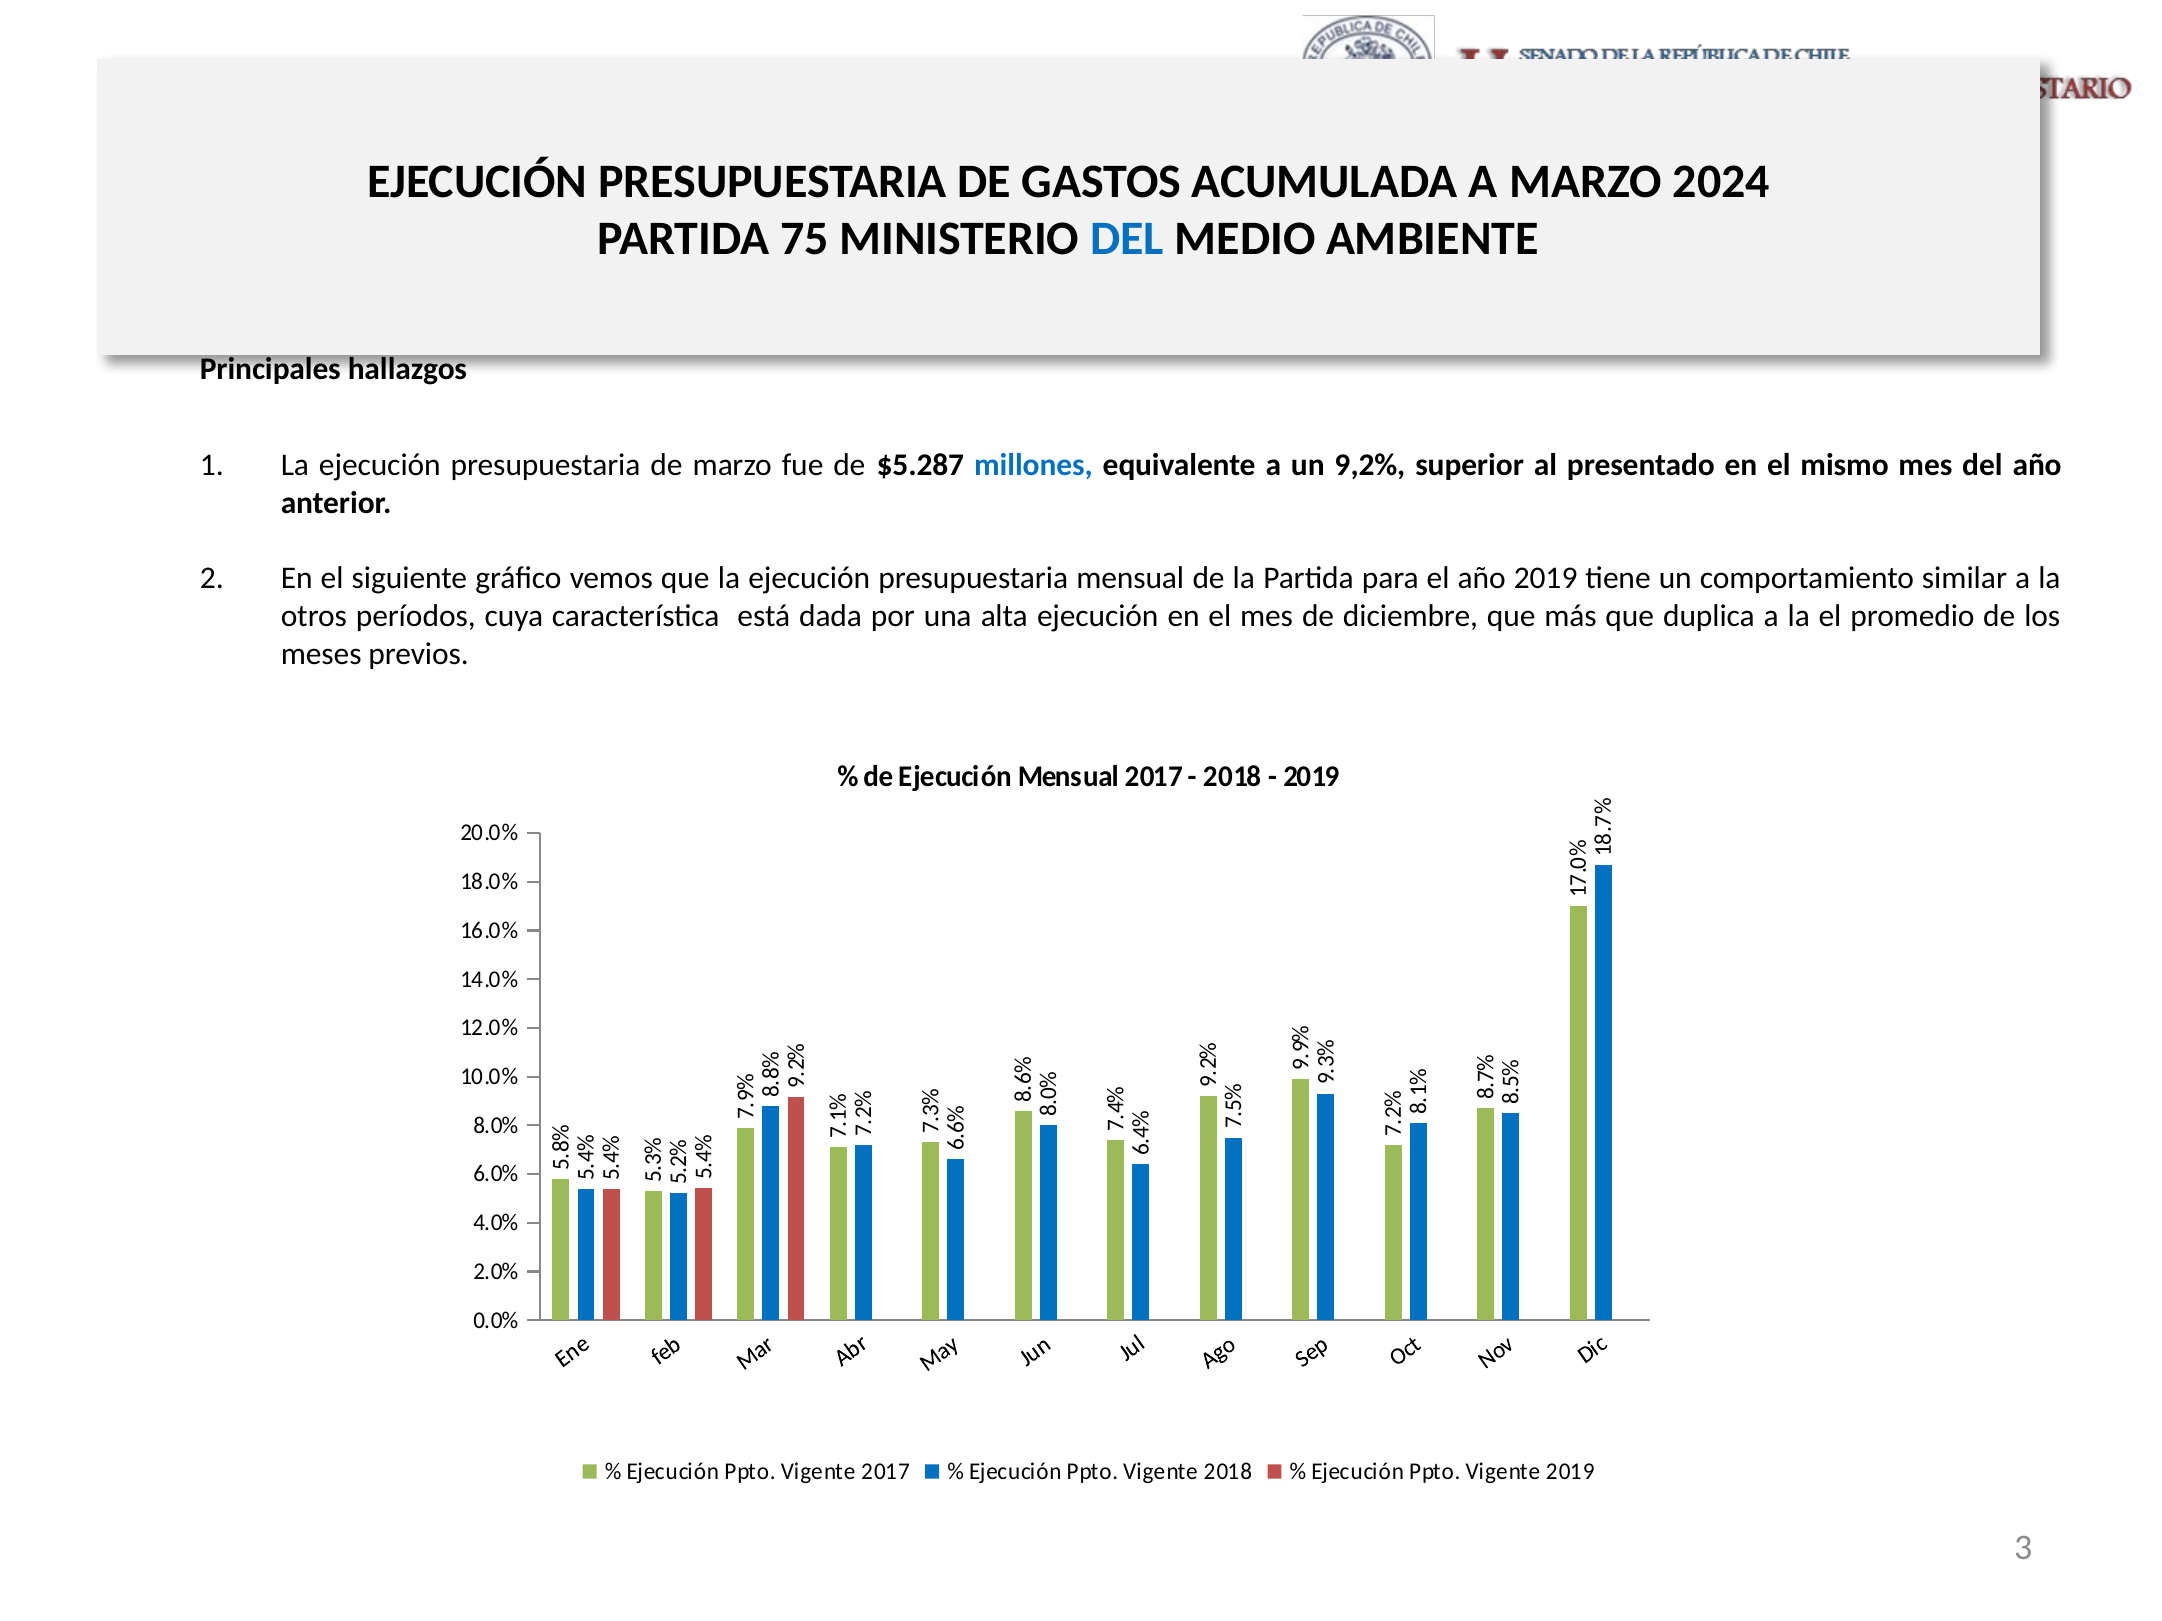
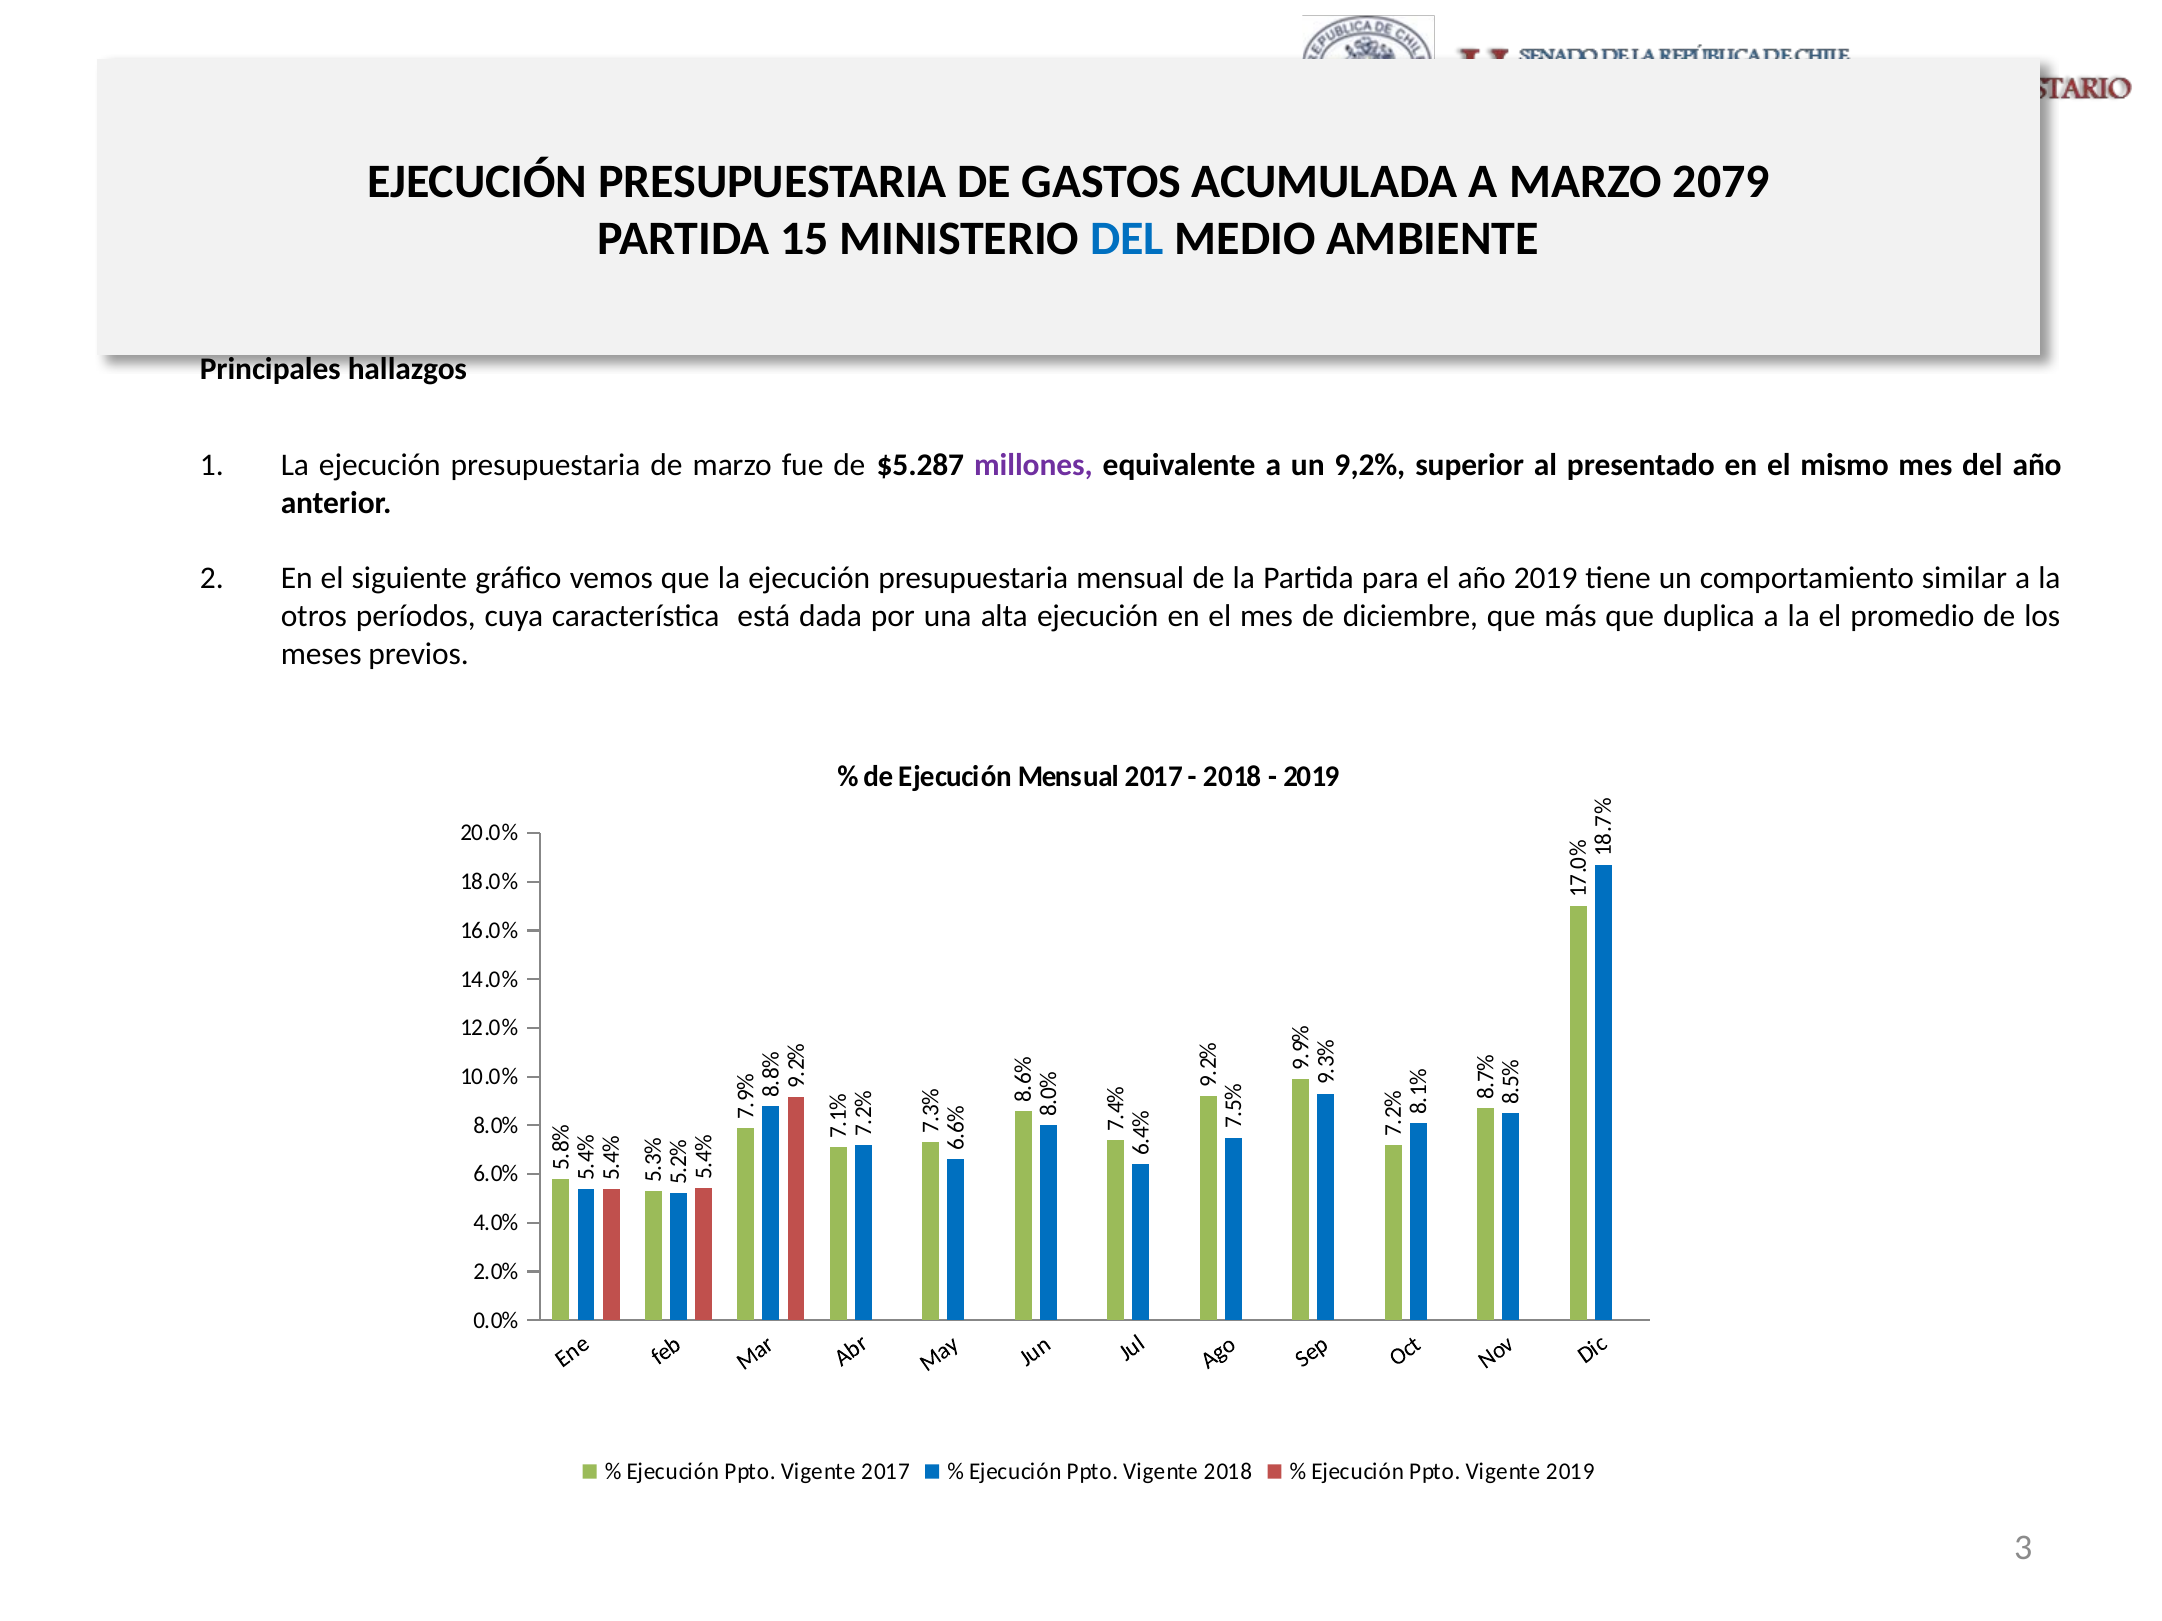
2024: 2024 -> 2079
75: 75 -> 15
millones colour: blue -> purple
